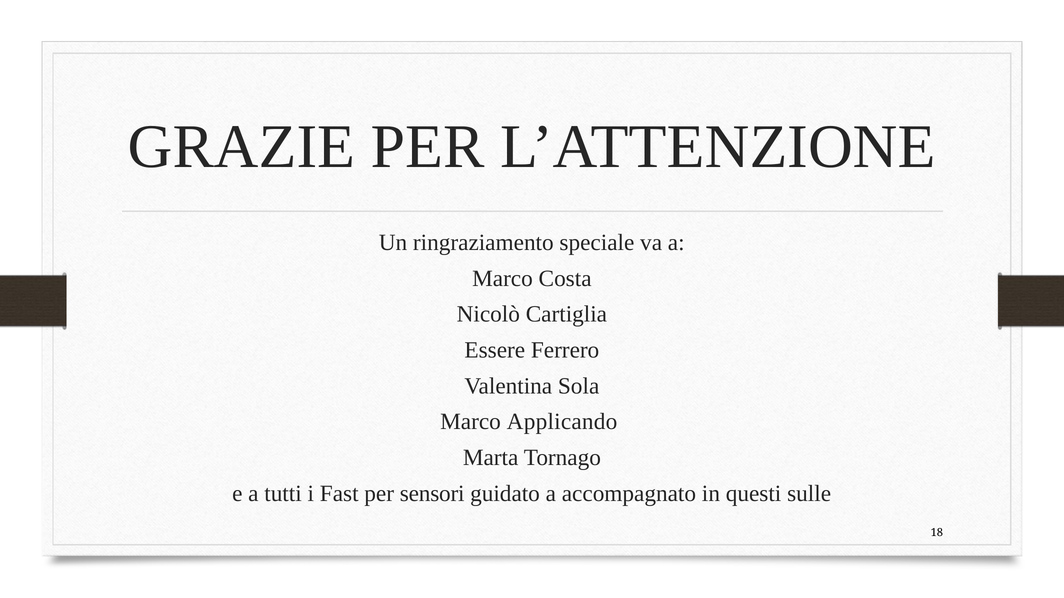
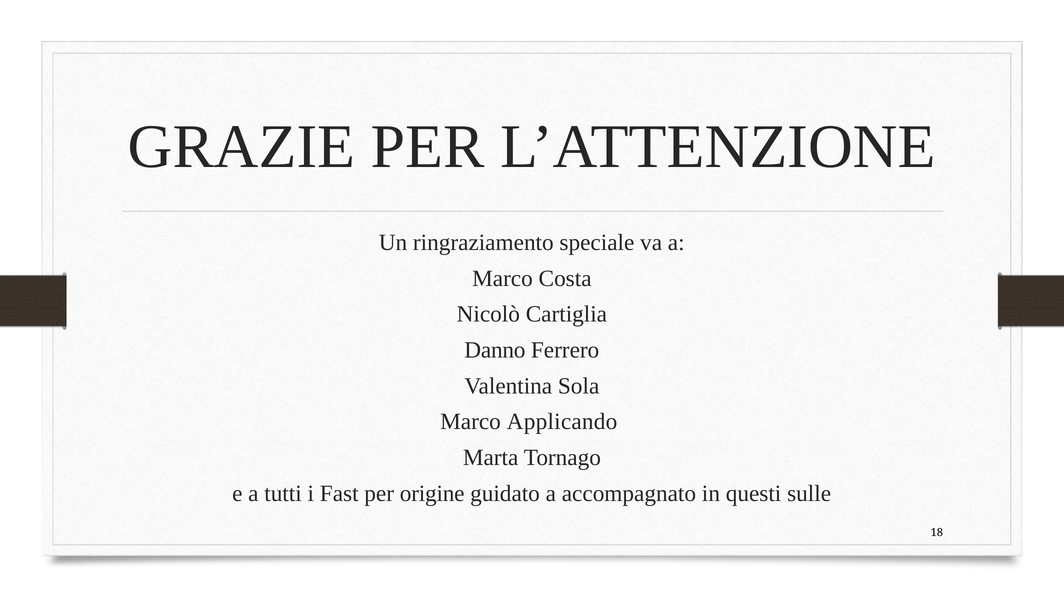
Essere: Essere -> Danno
sensori: sensori -> origine
